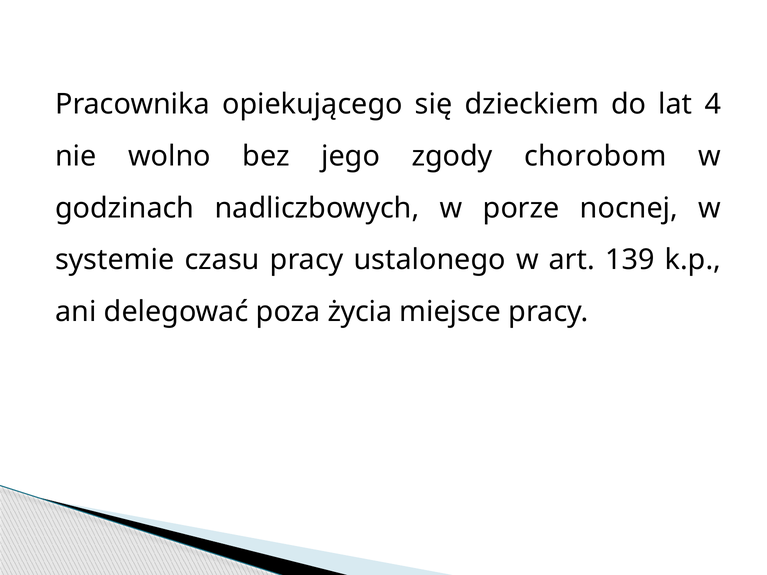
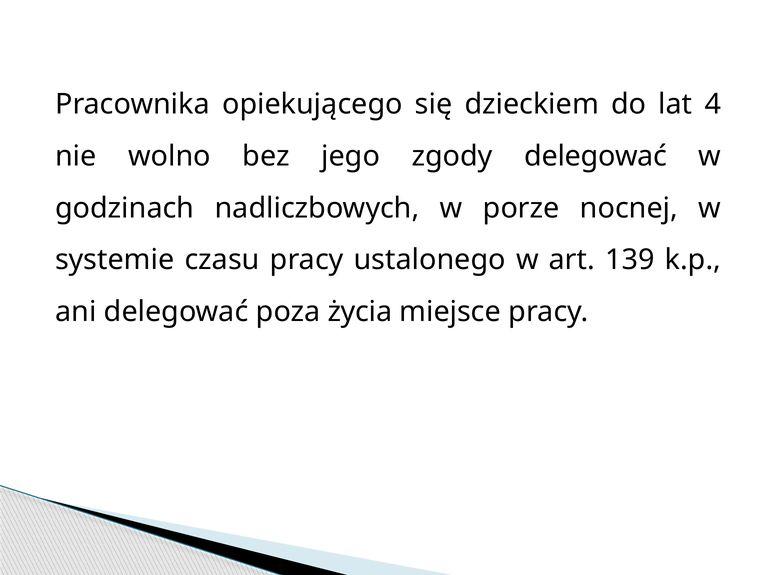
zgody chorobom: chorobom -> delegować
